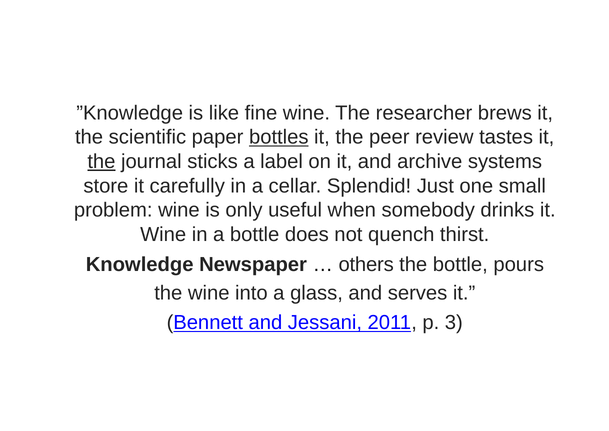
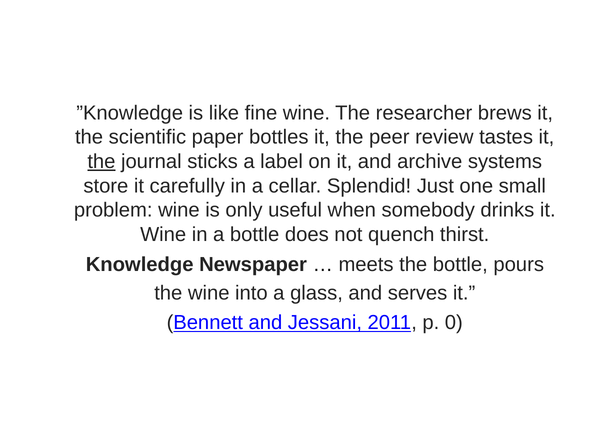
bottles underline: present -> none
others: others -> meets
3: 3 -> 0
